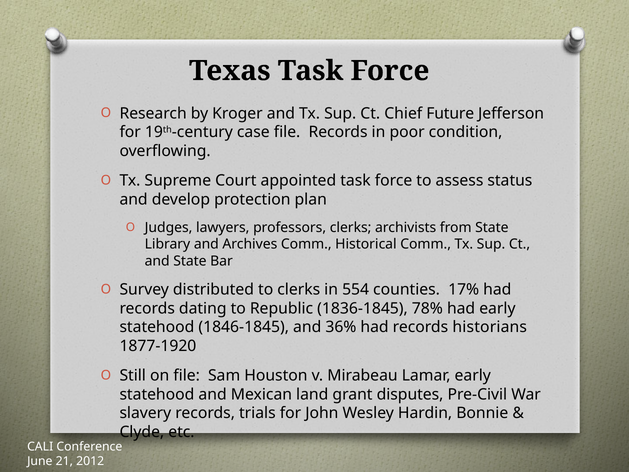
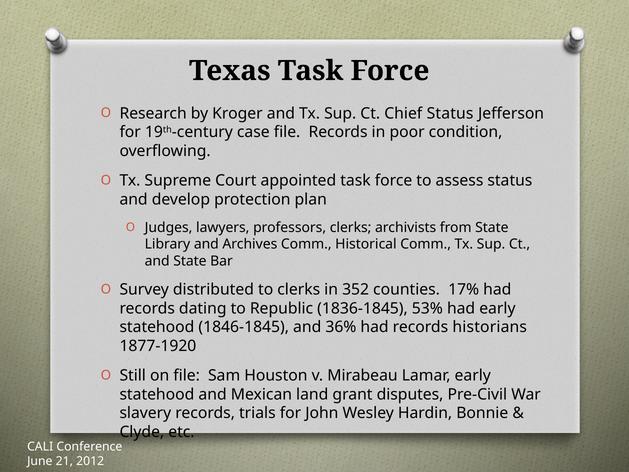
Chief Future: Future -> Status
554: 554 -> 352
78%: 78% -> 53%
